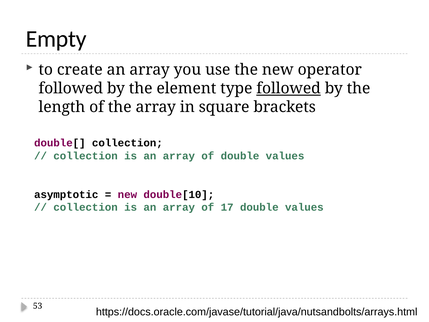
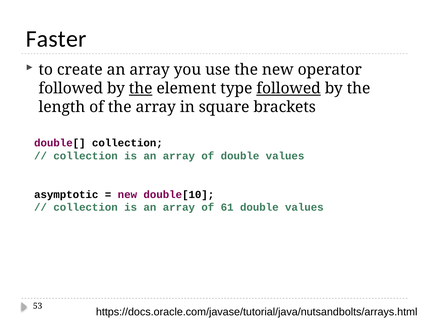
Empty: Empty -> Faster
the at (141, 88) underline: none -> present
17: 17 -> 61
